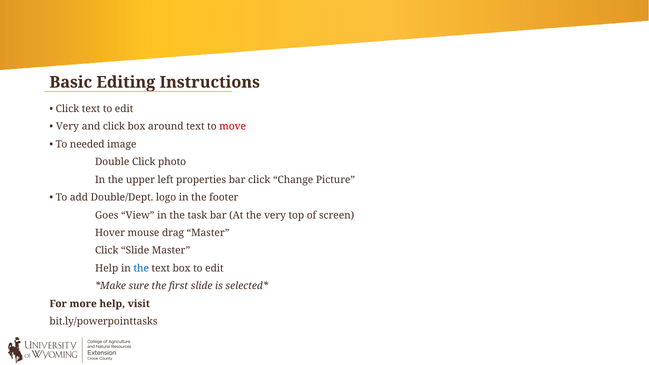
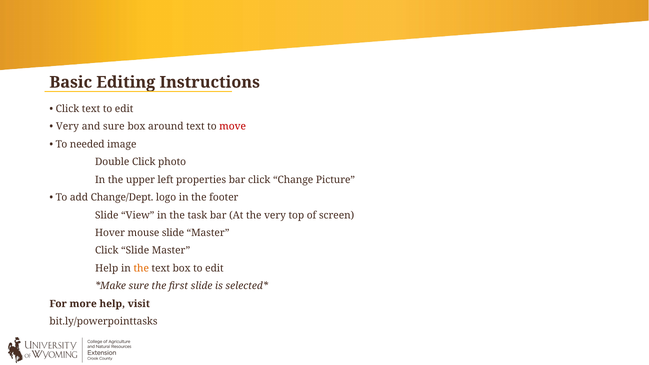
and click: click -> sure
Double/Dept: Double/Dept -> Change/Dept
Goes at (107, 215): Goes -> Slide
mouse drag: drag -> slide
the at (141, 268) colour: blue -> orange
